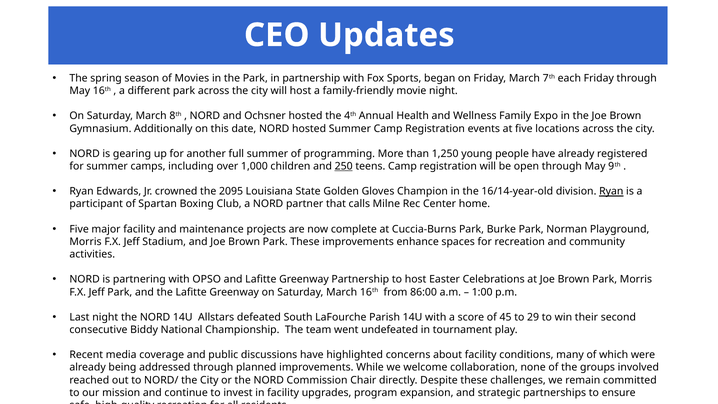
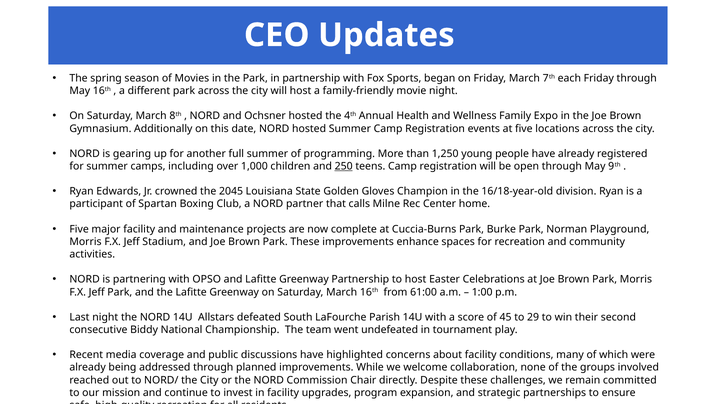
2095: 2095 -> 2045
16/14-year-old: 16/14-year-old -> 16/18-year-old
Ryan at (611, 191) underline: present -> none
86:00: 86:00 -> 61:00
